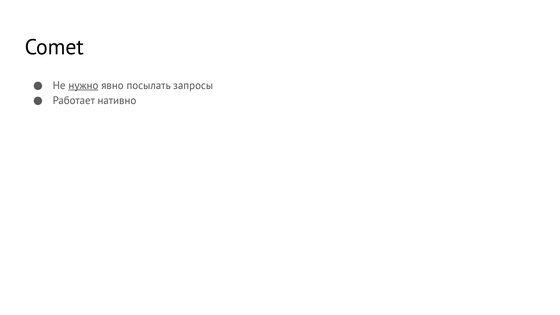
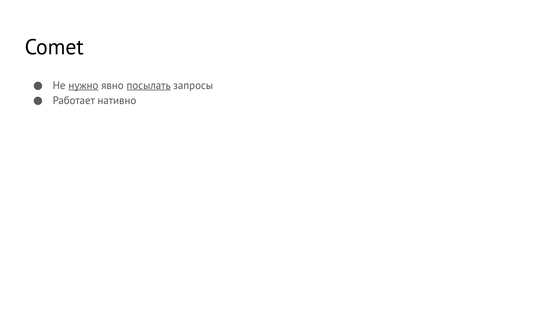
посылать underline: none -> present
